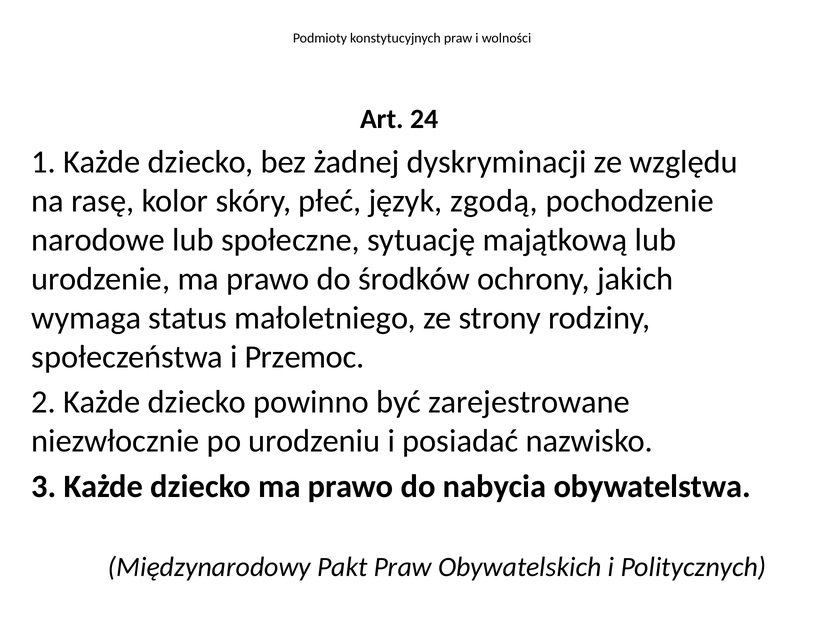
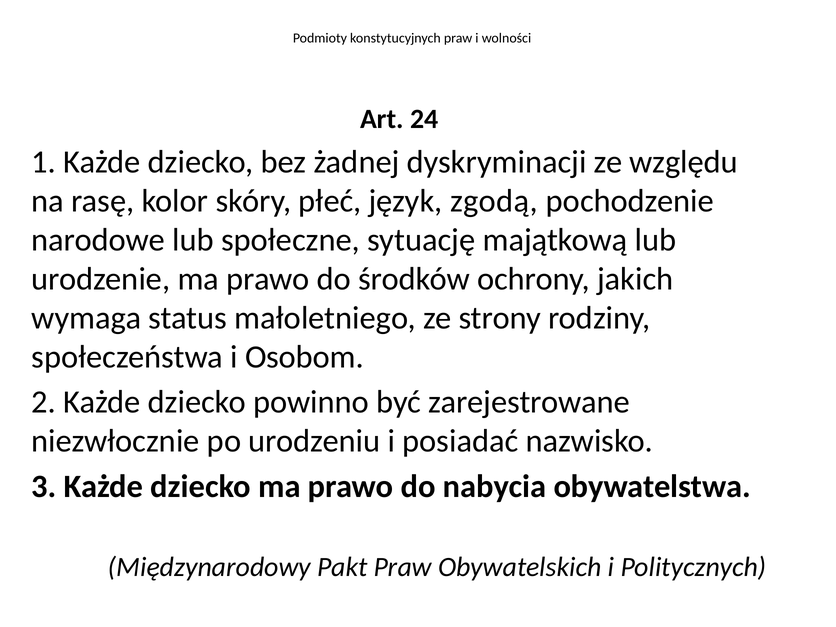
Przemoc: Przemoc -> Osobom
